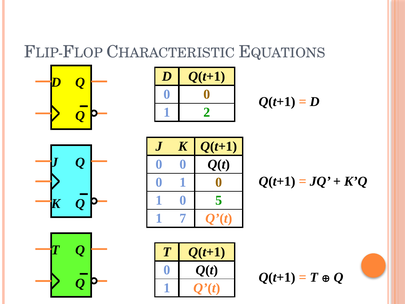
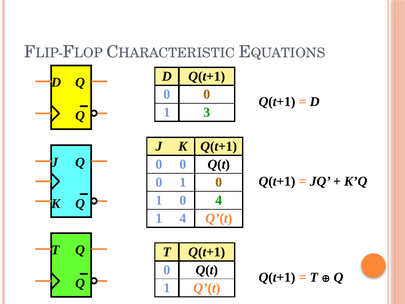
2: 2 -> 3
0 5: 5 -> 4
1 7: 7 -> 4
